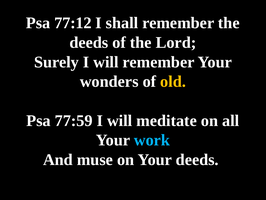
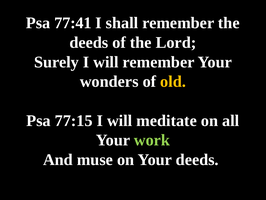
77:12: 77:12 -> 77:41
77:59: 77:59 -> 77:15
work colour: light blue -> light green
